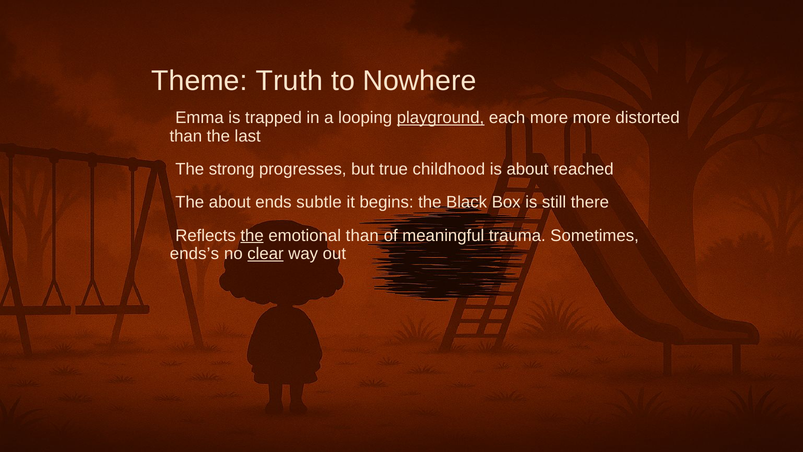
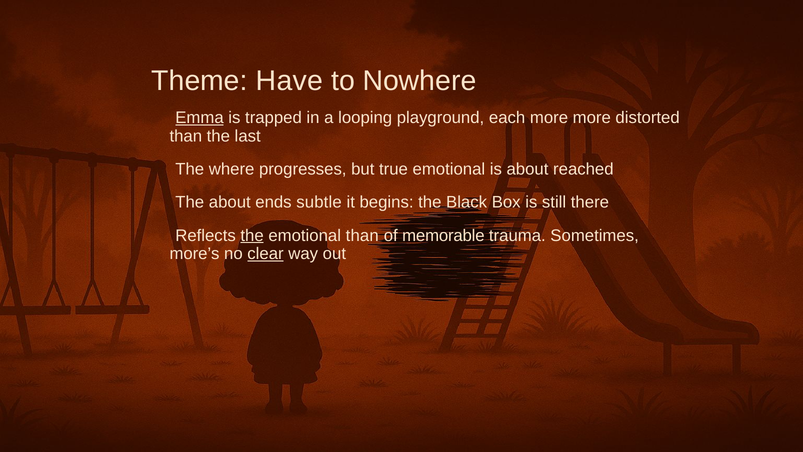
Truth: Truth -> Have
Emma underline: none -> present
playground underline: present -> none
strong: strong -> where
true childhood: childhood -> emotional
meaningful: meaningful -> memorable
ends’s: ends’s -> more’s
